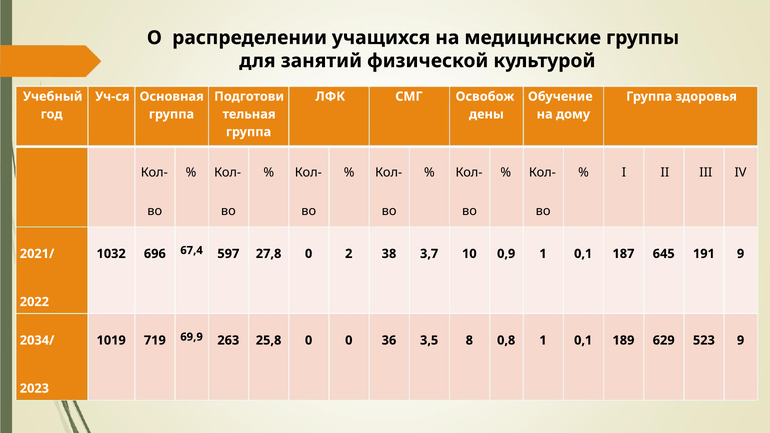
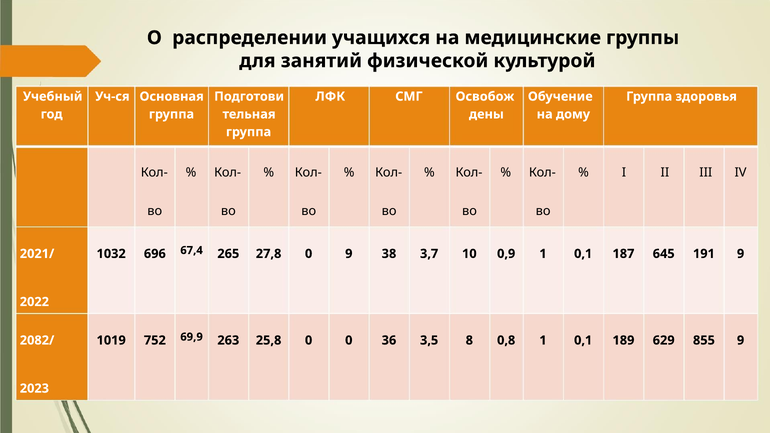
597: 597 -> 265
0 2: 2 -> 9
2034/: 2034/ -> 2082/
719: 719 -> 752
523: 523 -> 855
